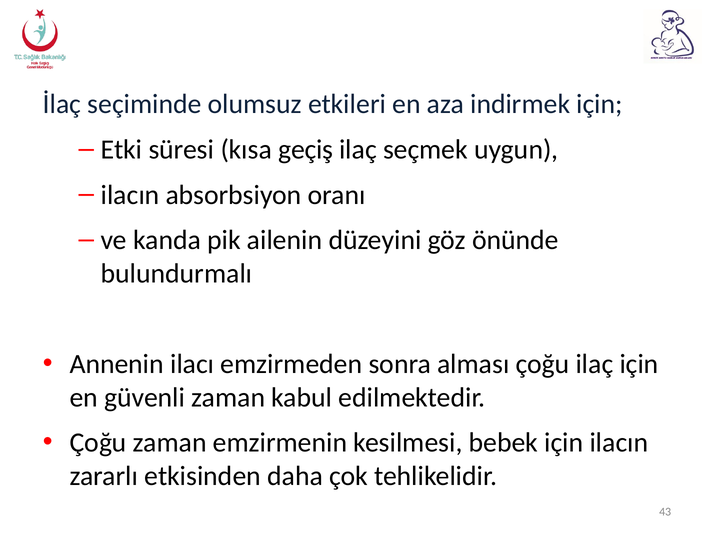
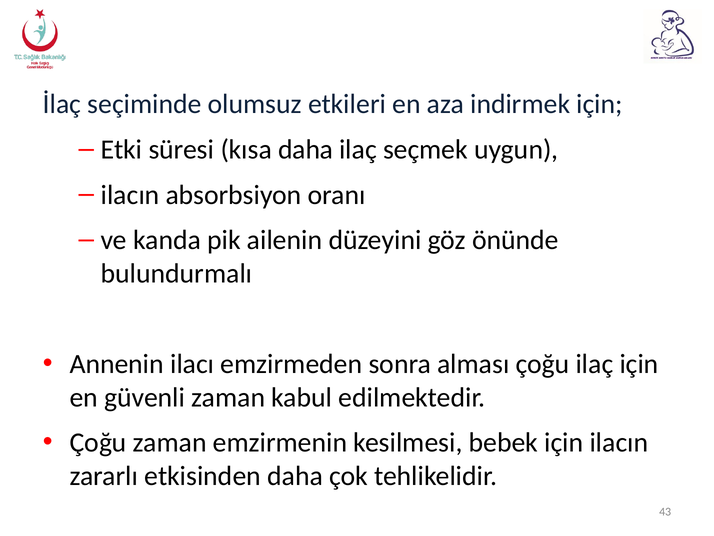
kısa geçiş: geçiş -> daha
